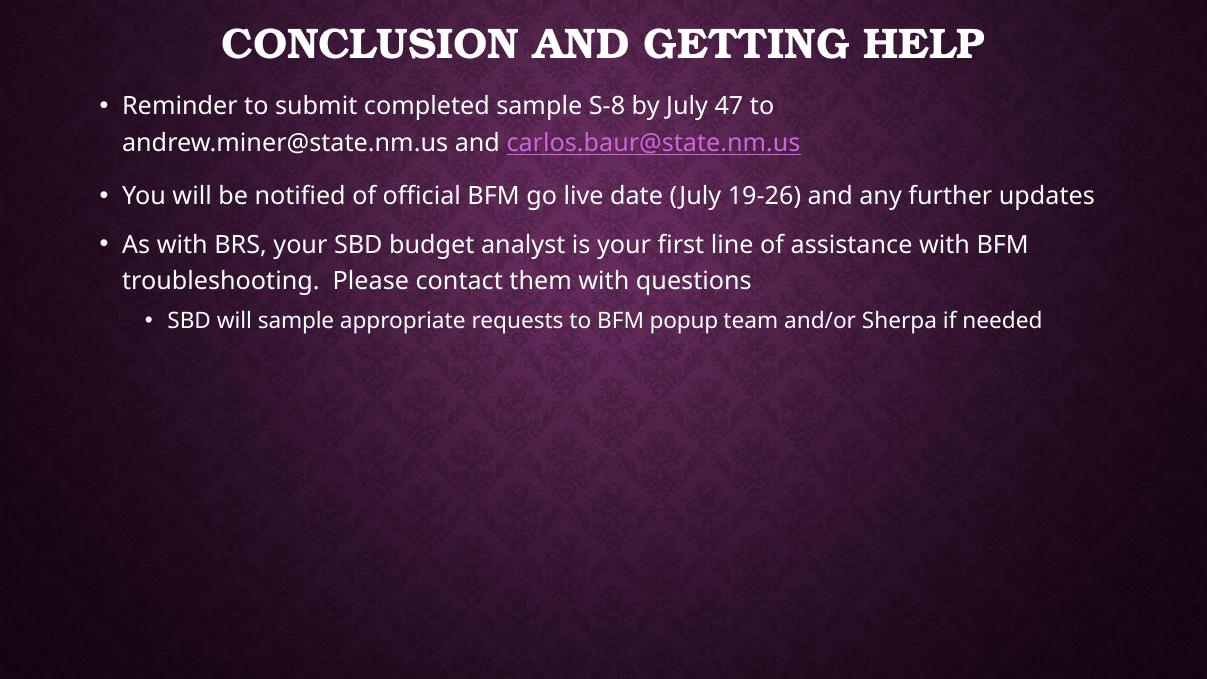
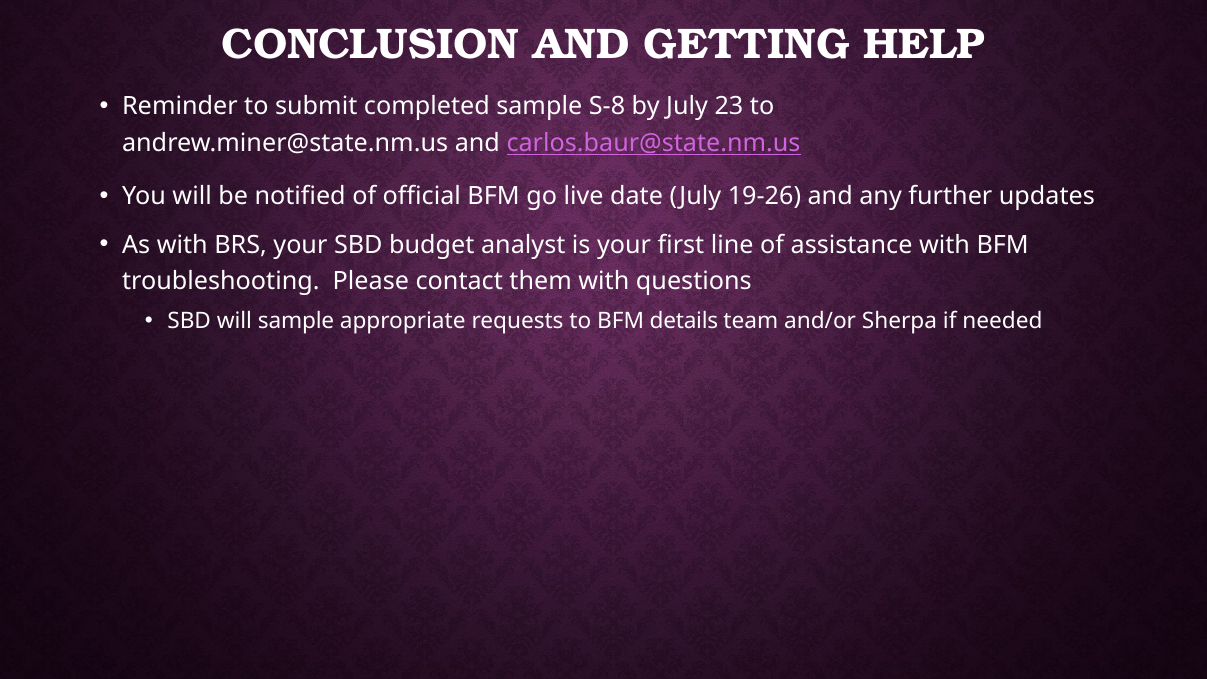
47: 47 -> 23
popup: popup -> details
